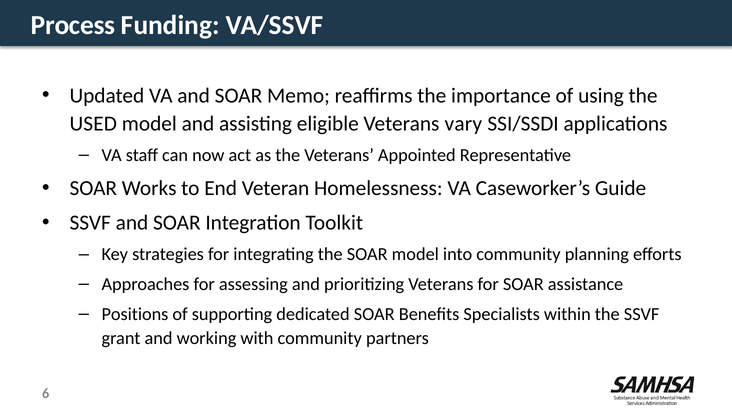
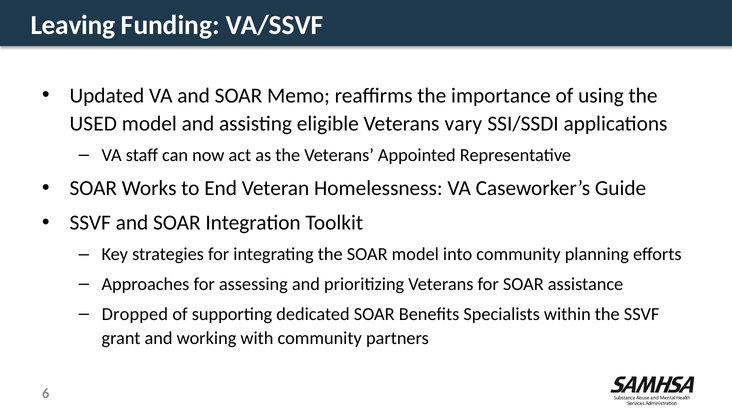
Process: Process -> Leaving
Positions: Positions -> Dropped
